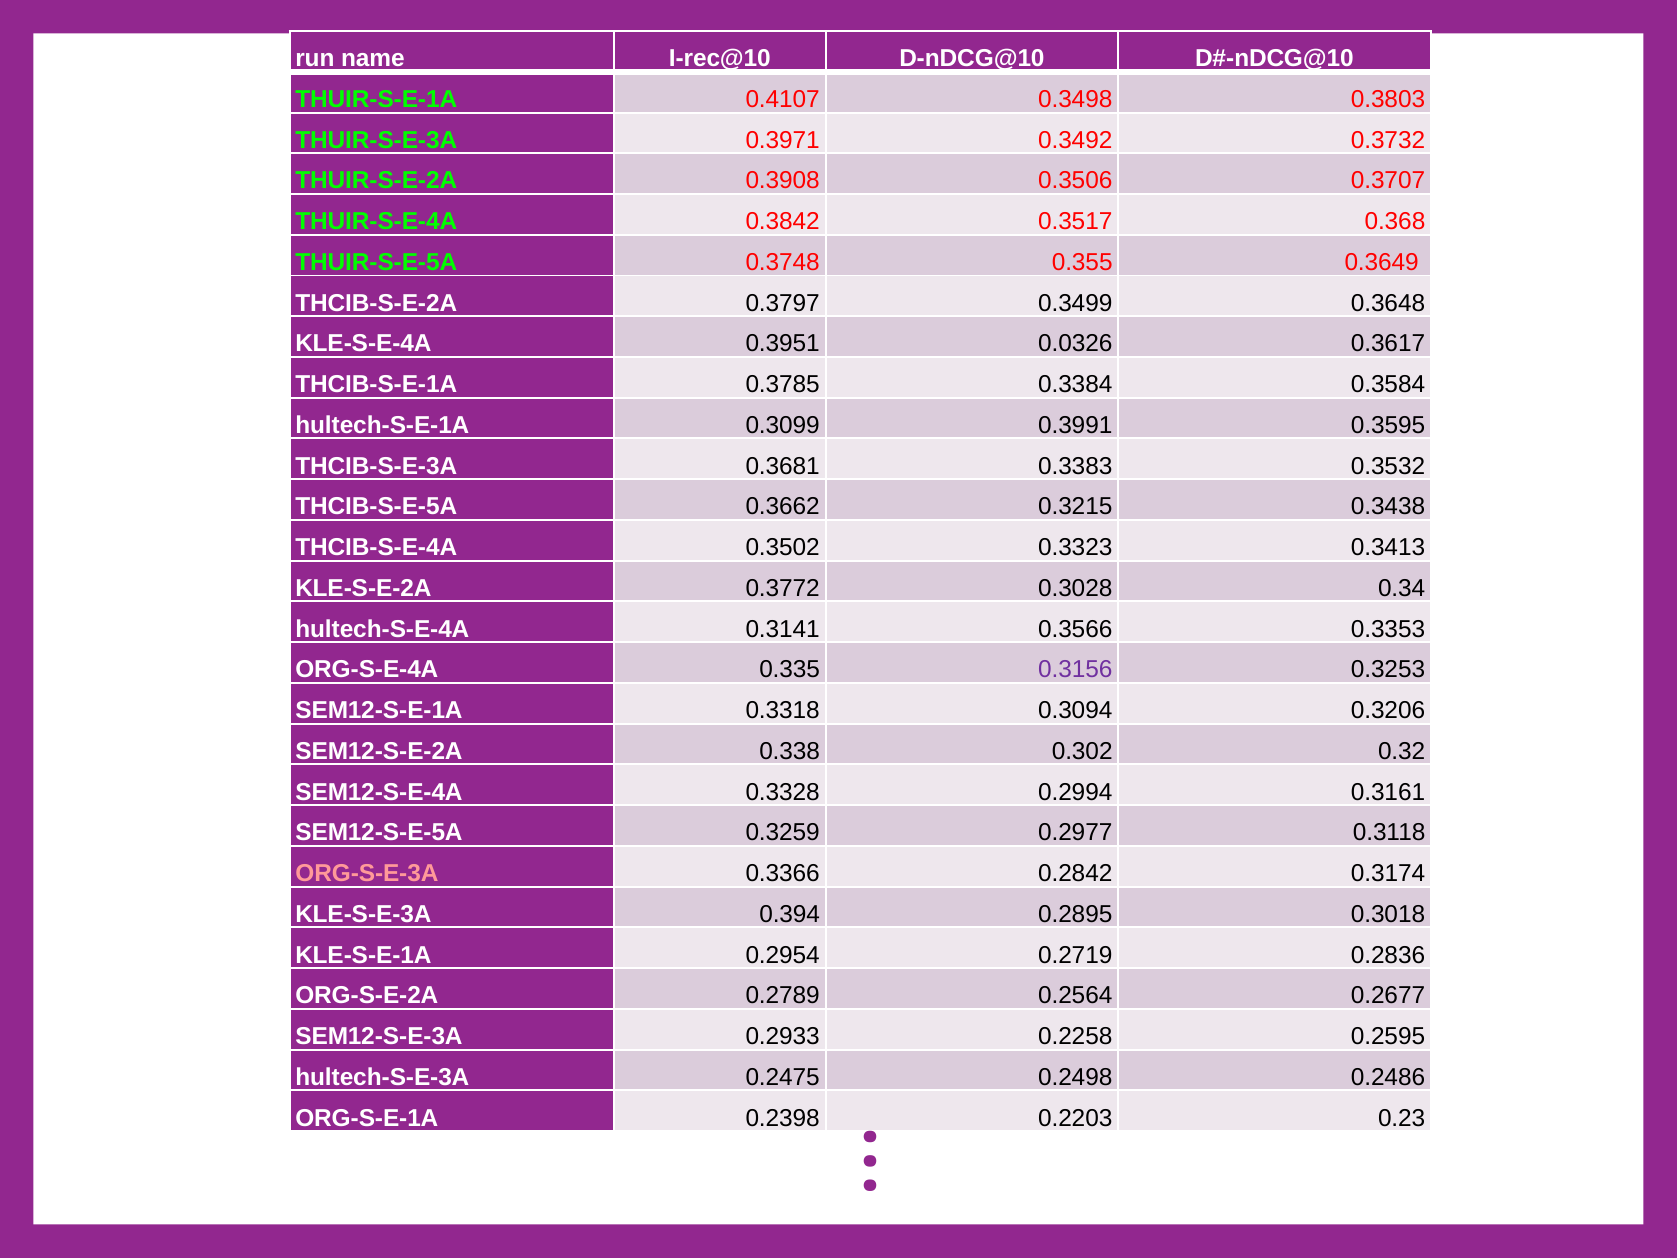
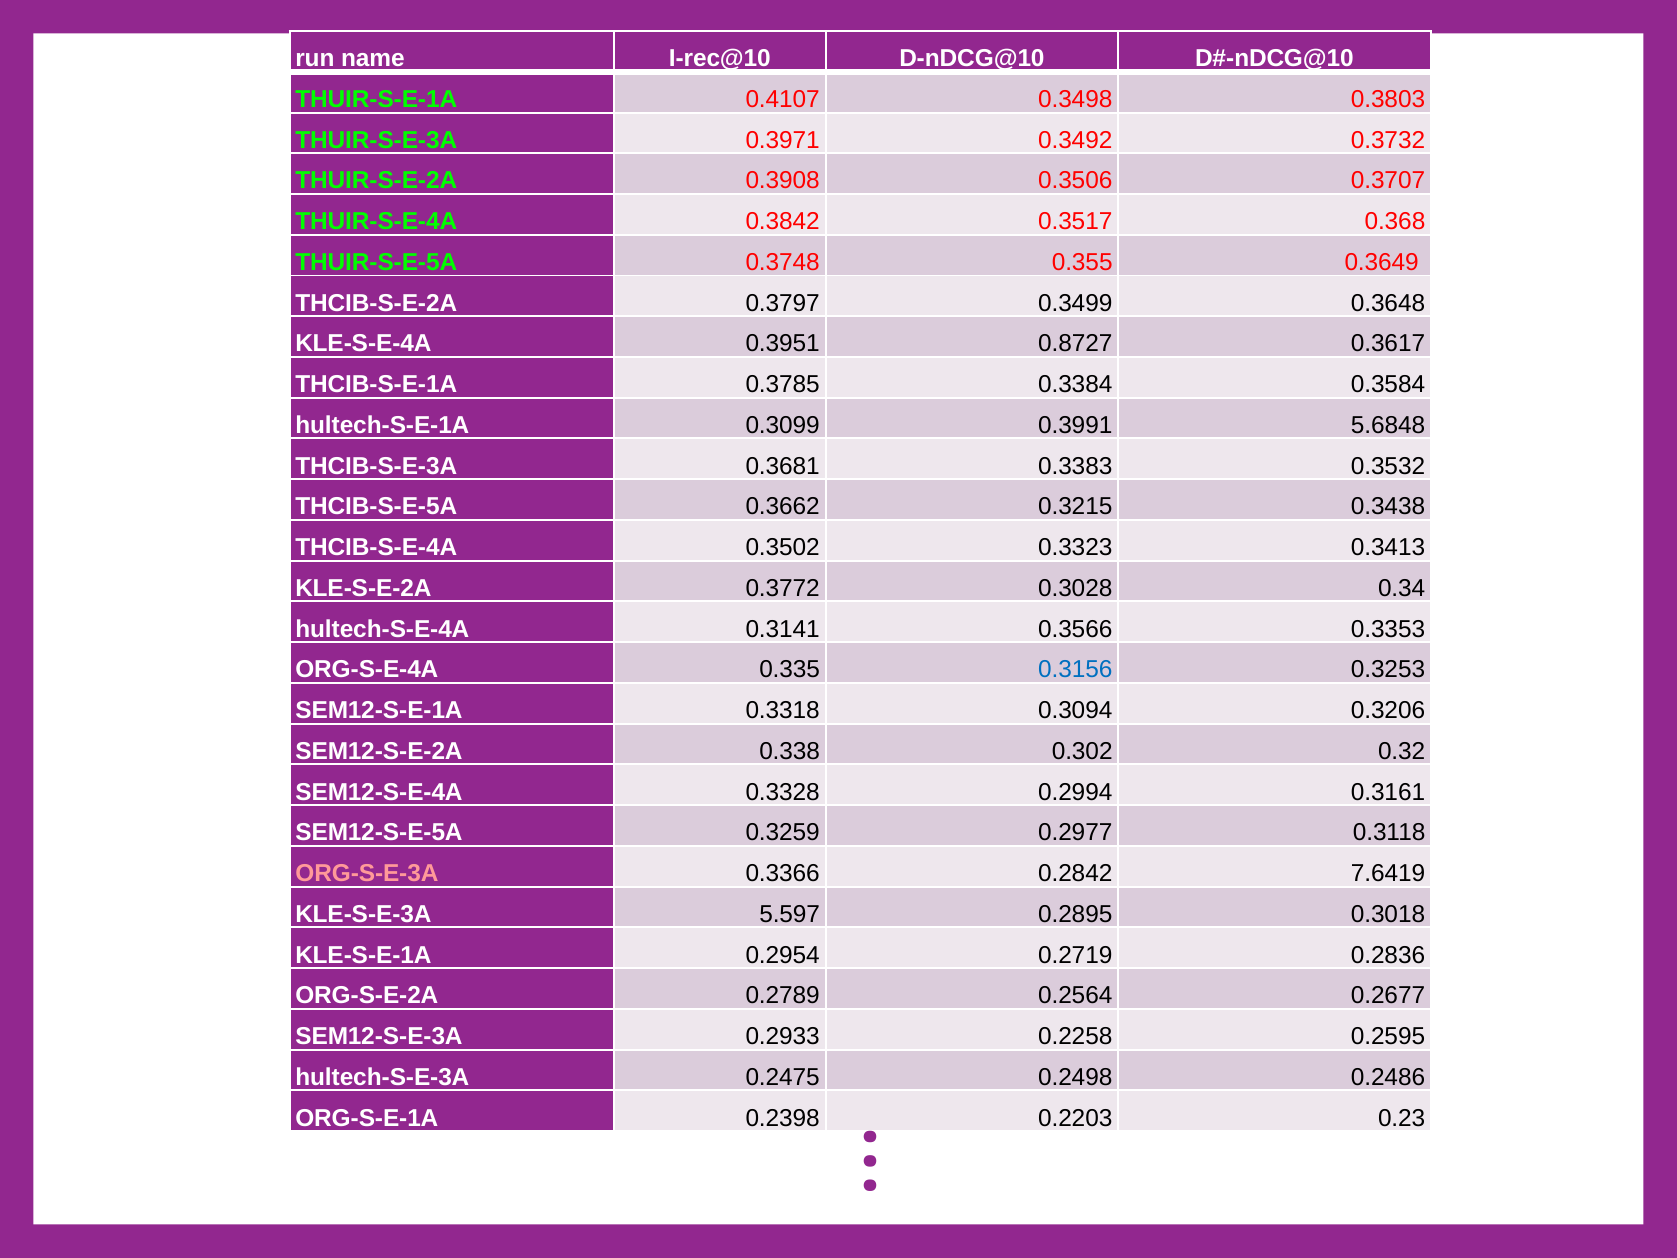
0.0326: 0.0326 -> 0.8727
0.3595: 0.3595 -> 5.6848
0.3156 colour: purple -> blue
0.3174: 0.3174 -> 7.6419
0.394: 0.394 -> 5.597
